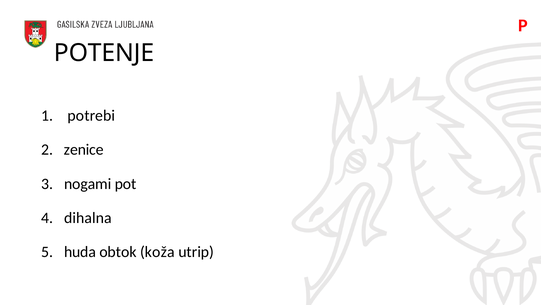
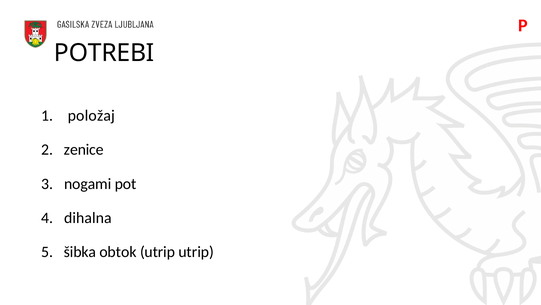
POTENJE: POTENJE -> POTREBI
potrebi: potrebi -> položaj
huda: huda -> šibka
obtok koža: koža -> utrip
